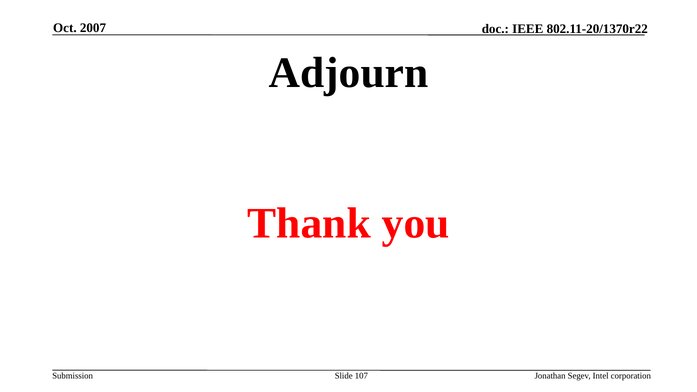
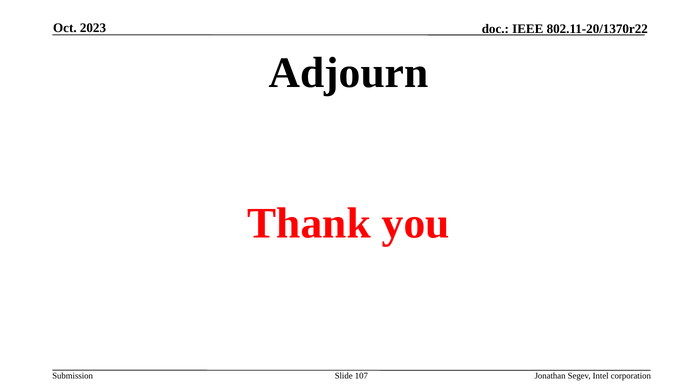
2007: 2007 -> 2023
